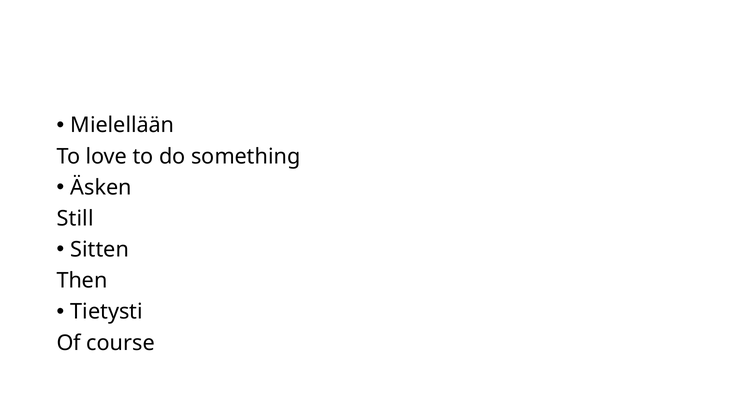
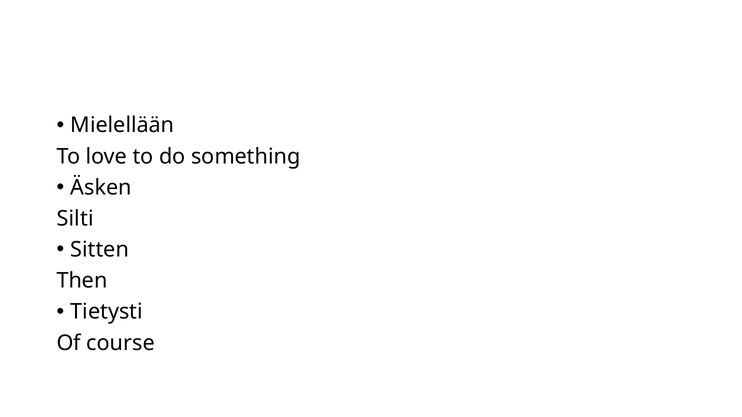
Still: Still -> Silti
